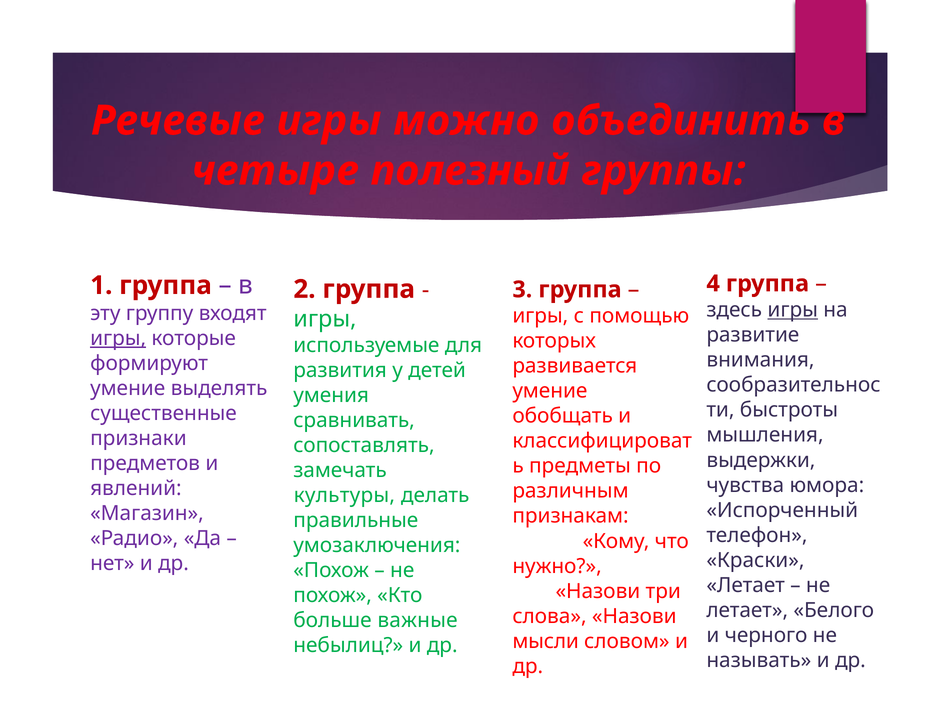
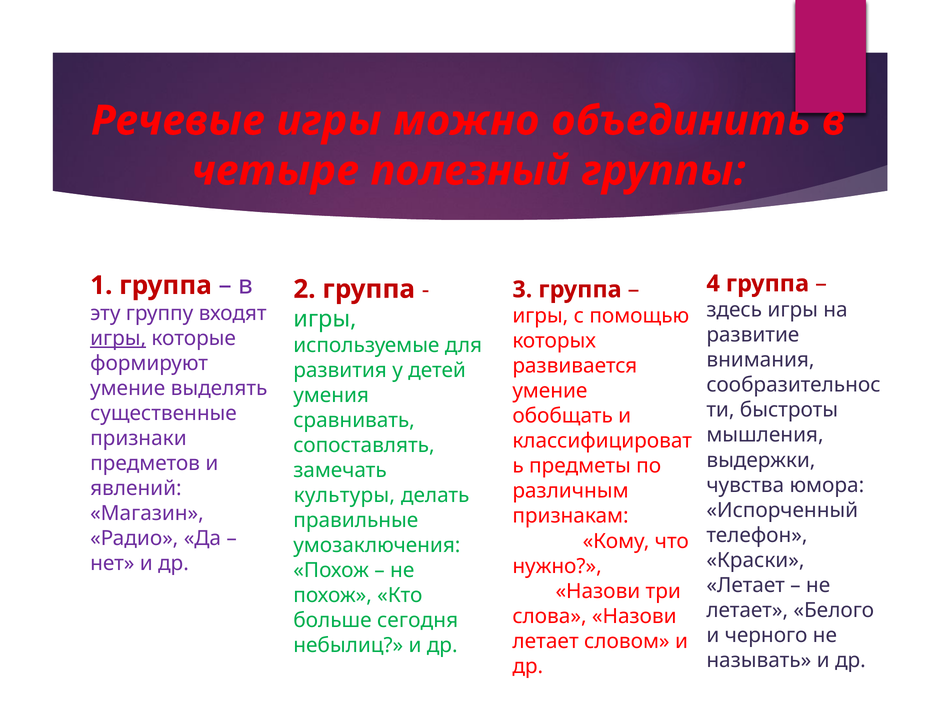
игры at (793, 310) underline: present -> none
важные: важные -> сегодня
мысли at (546, 641): мысли -> летает
